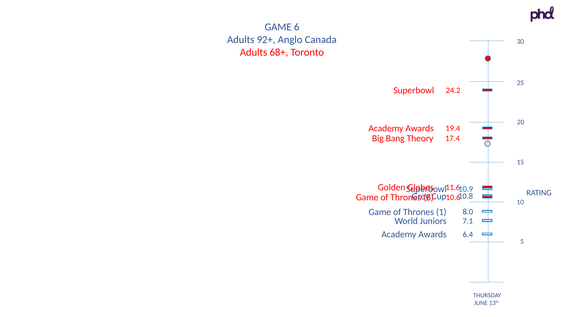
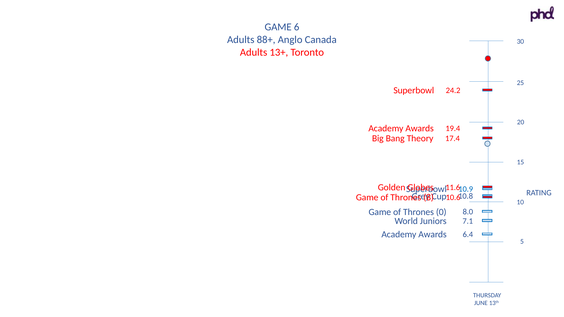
92+: 92+ -> 88+
68+: 68+ -> 13+
1: 1 -> 0
